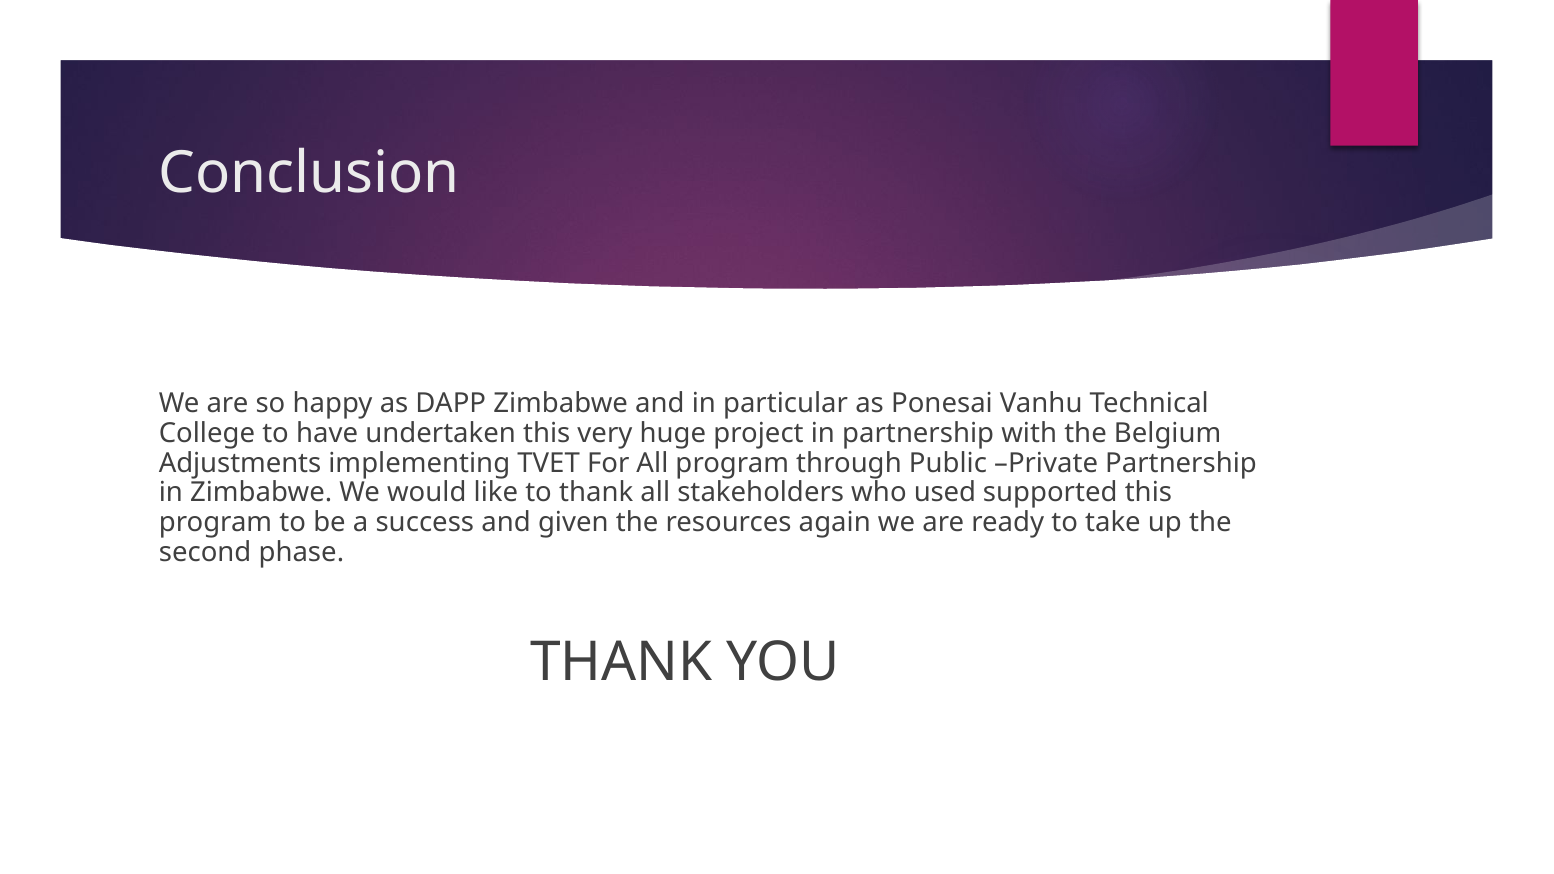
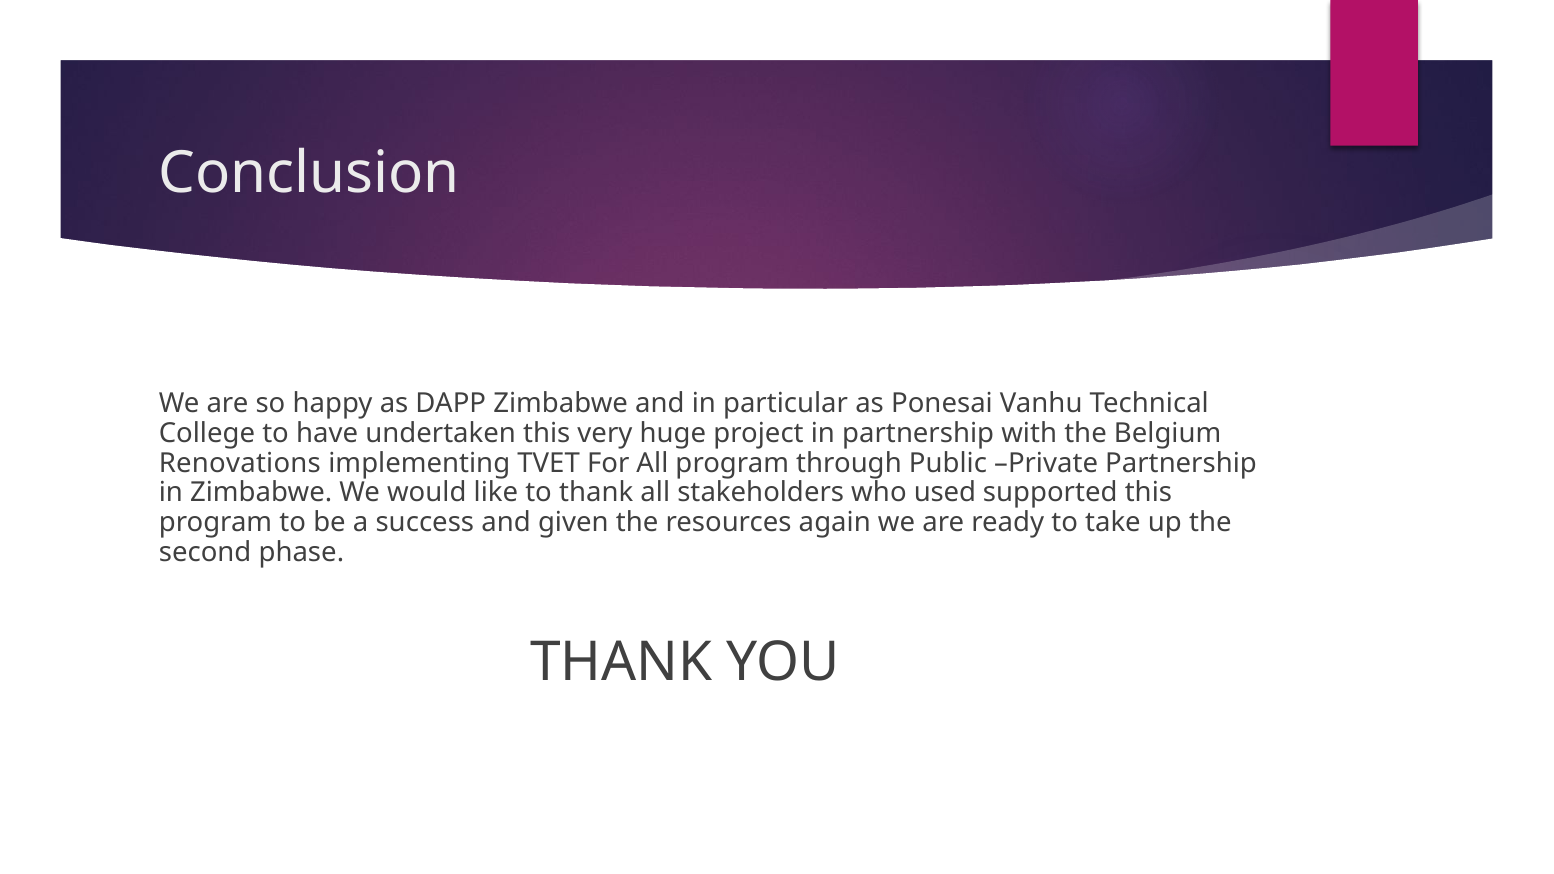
Adjustments: Adjustments -> Renovations
